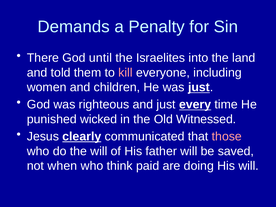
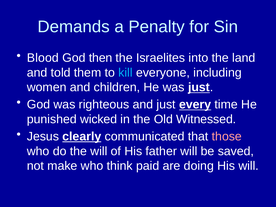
There: There -> Blood
until: until -> then
kill colour: pink -> light blue
when: when -> make
